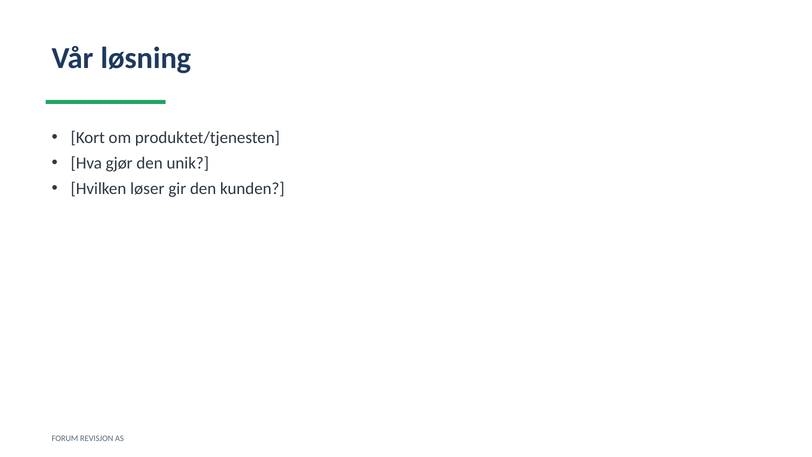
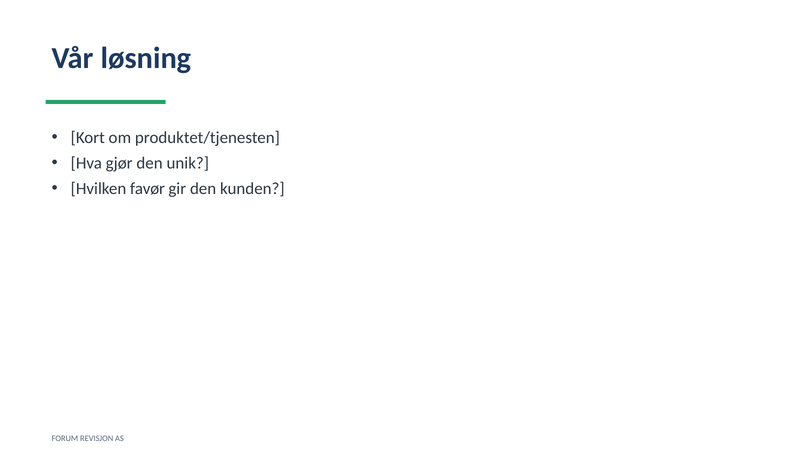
løser: løser -> favør
